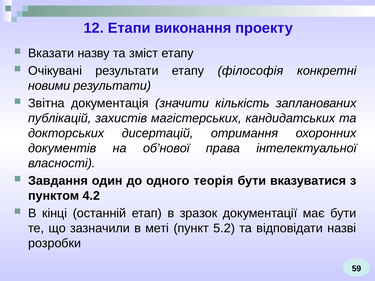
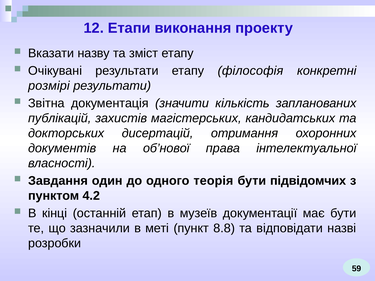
новими: новими -> розмірі
вказуватися: вказуватися -> підвідомчих
зразок: зразок -> музеїв
5.2: 5.2 -> 8.8
